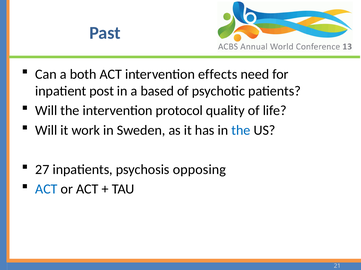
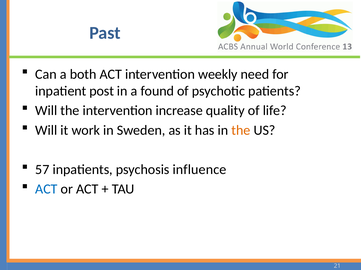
effects: effects -> weekly
based: based -> found
protocol: protocol -> increase
the at (241, 131) colour: blue -> orange
27: 27 -> 57
opposing: opposing -> influence
